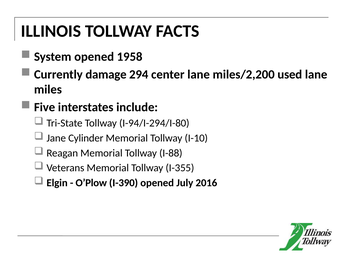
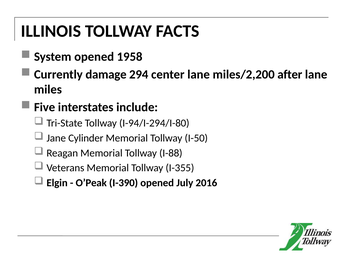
used: used -> after
I-10: I-10 -> I-50
O’Plow: O’Plow -> O’Peak
